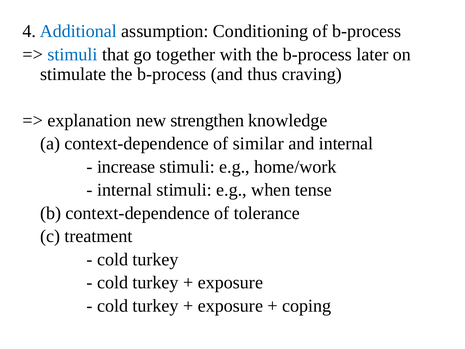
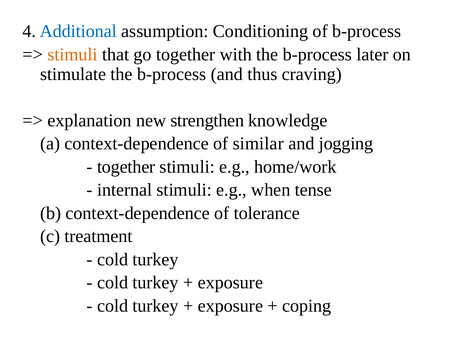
stimuli at (73, 54) colour: blue -> orange
and internal: internal -> jogging
increase at (126, 167): increase -> together
